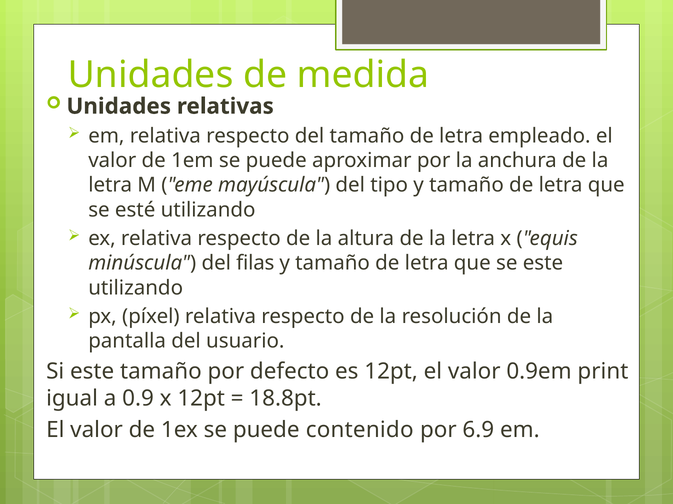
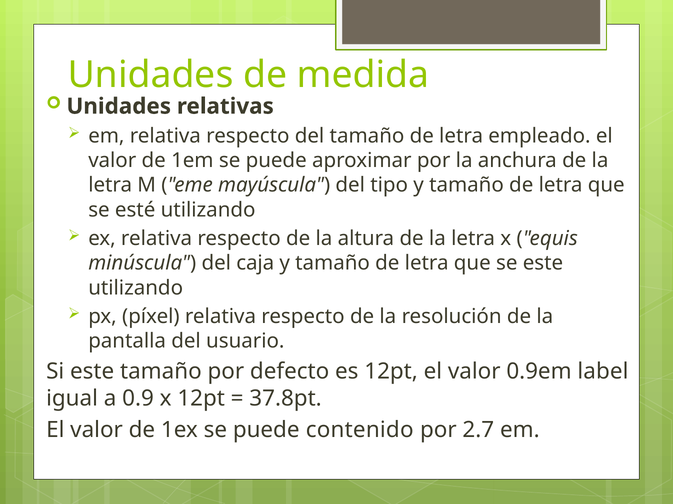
filas: filas -> caja
print: print -> label
18.8pt: 18.8pt -> 37.8pt
6.9: 6.9 -> 2.7
